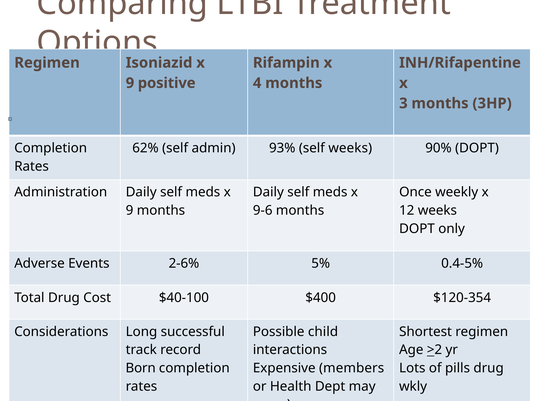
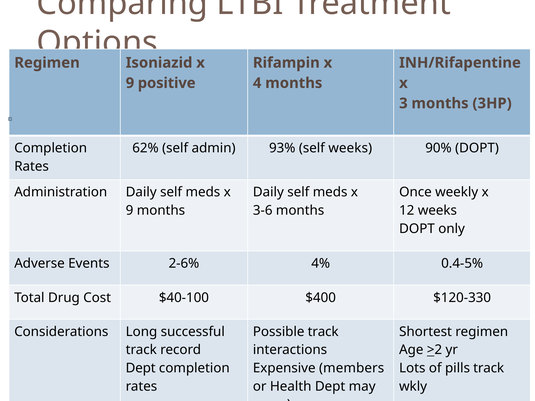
9-6: 9-6 -> 3-6
5%: 5% -> 4%
$120-354: $120-354 -> $120-330
Possible child: child -> track
Born at (141, 368): Born -> Dept
pills drug: drug -> track
